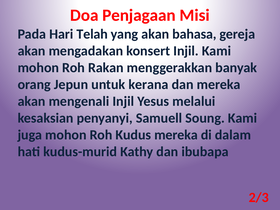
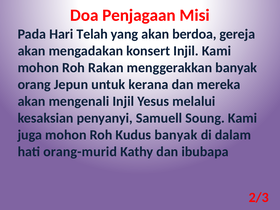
bahasa: bahasa -> berdoa
Kudus mereka: mereka -> banyak
kudus-murid: kudus-murid -> orang-murid
